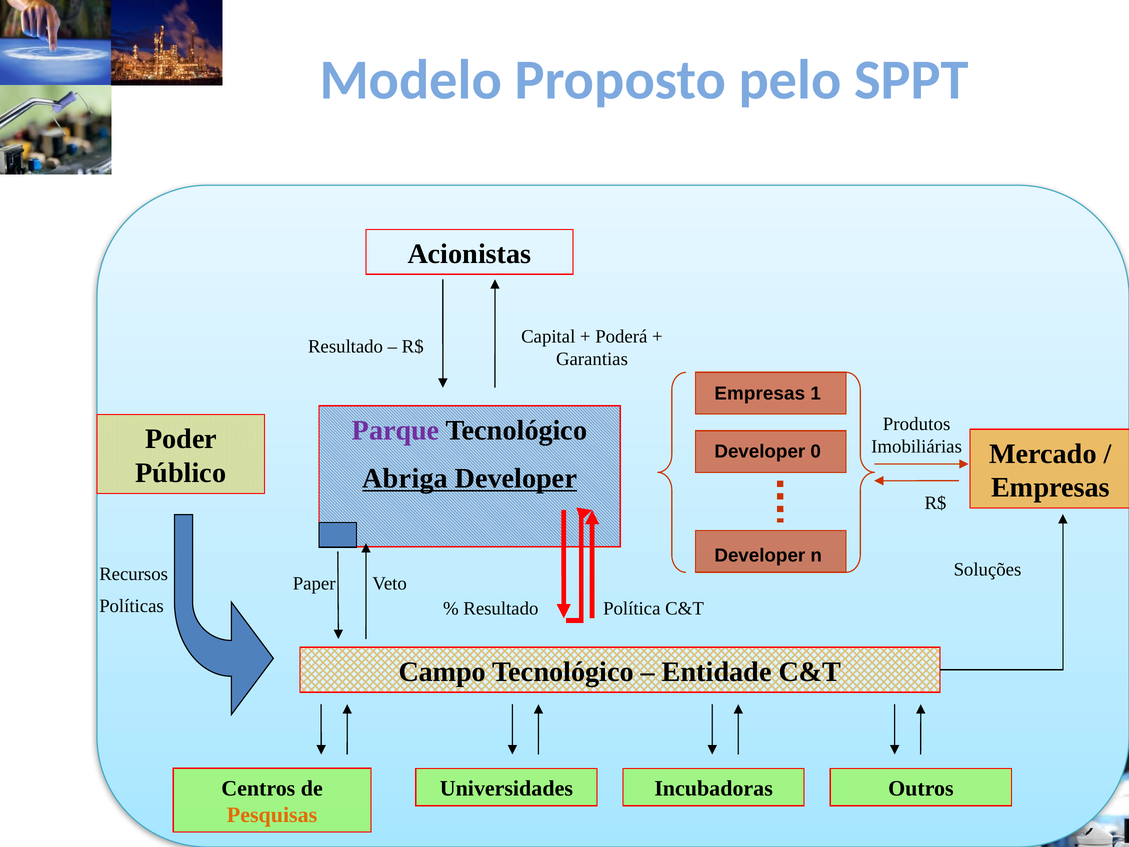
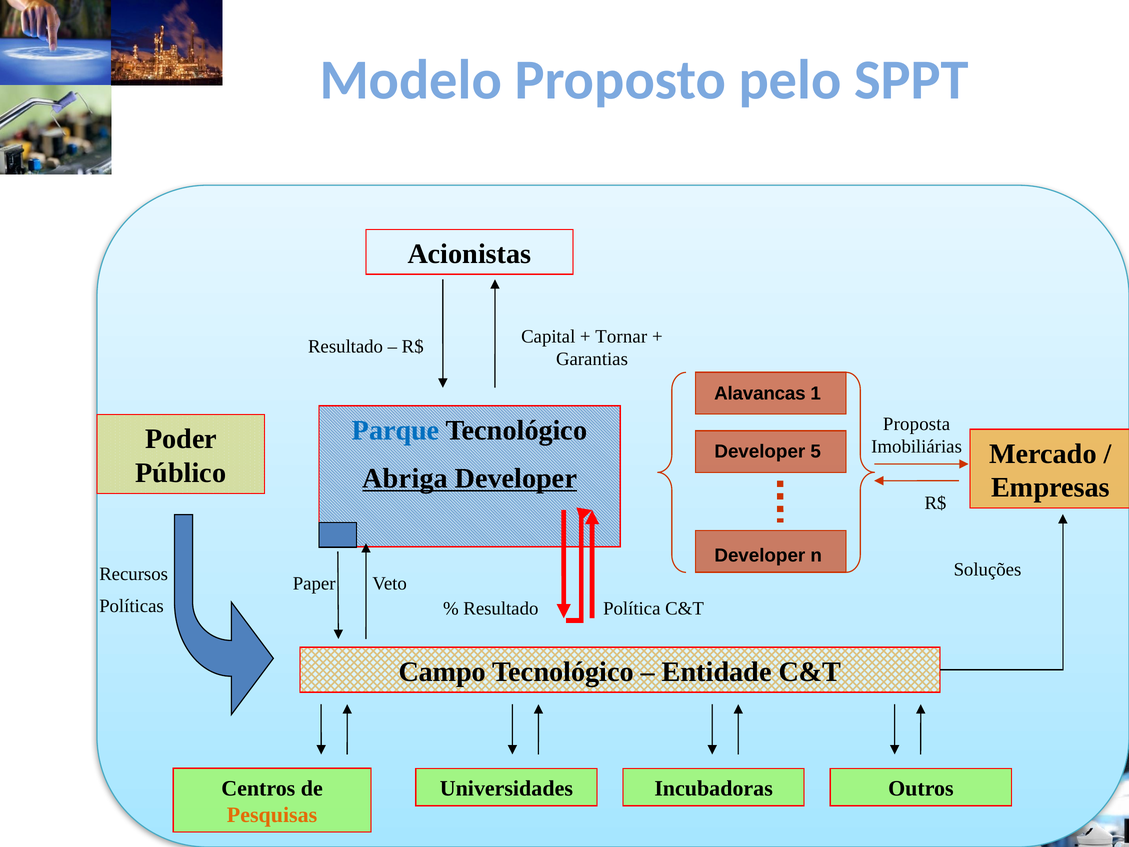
Poderá: Poderá -> Tornar
Empresas at (760, 393): Empresas -> Alavancas
Produtos: Produtos -> Proposta
Parque colour: purple -> blue
0: 0 -> 5
